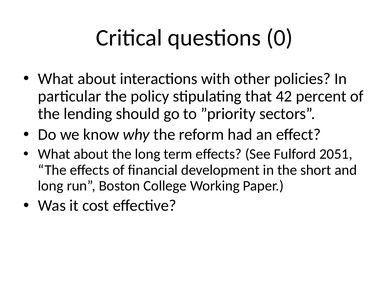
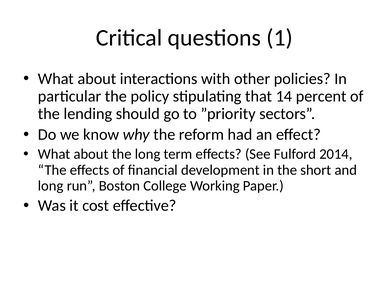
0: 0 -> 1
42: 42 -> 14
2051: 2051 -> 2014
